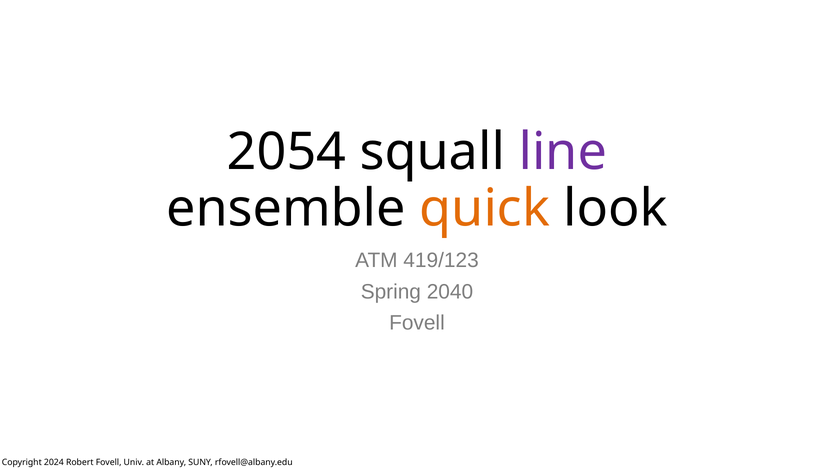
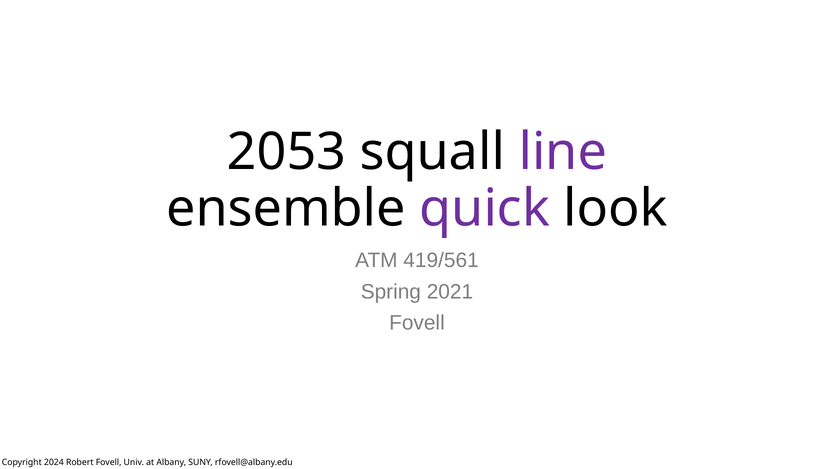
2054: 2054 -> 2053
quick colour: orange -> purple
419/123: 419/123 -> 419/561
2040: 2040 -> 2021
